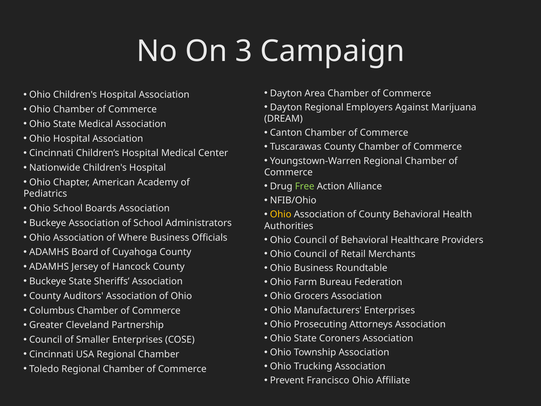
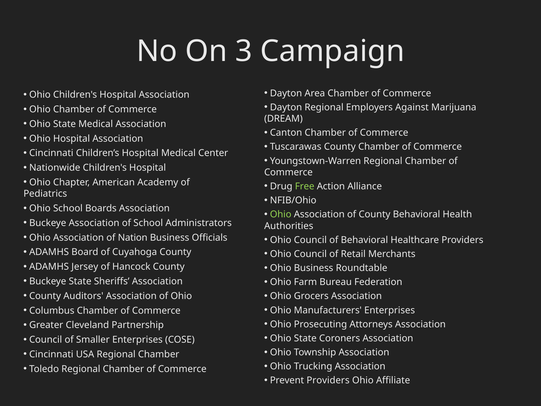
Ohio at (281, 214) colour: yellow -> light green
Where: Where -> Nation
Prevent Francisco: Francisco -> Providers
